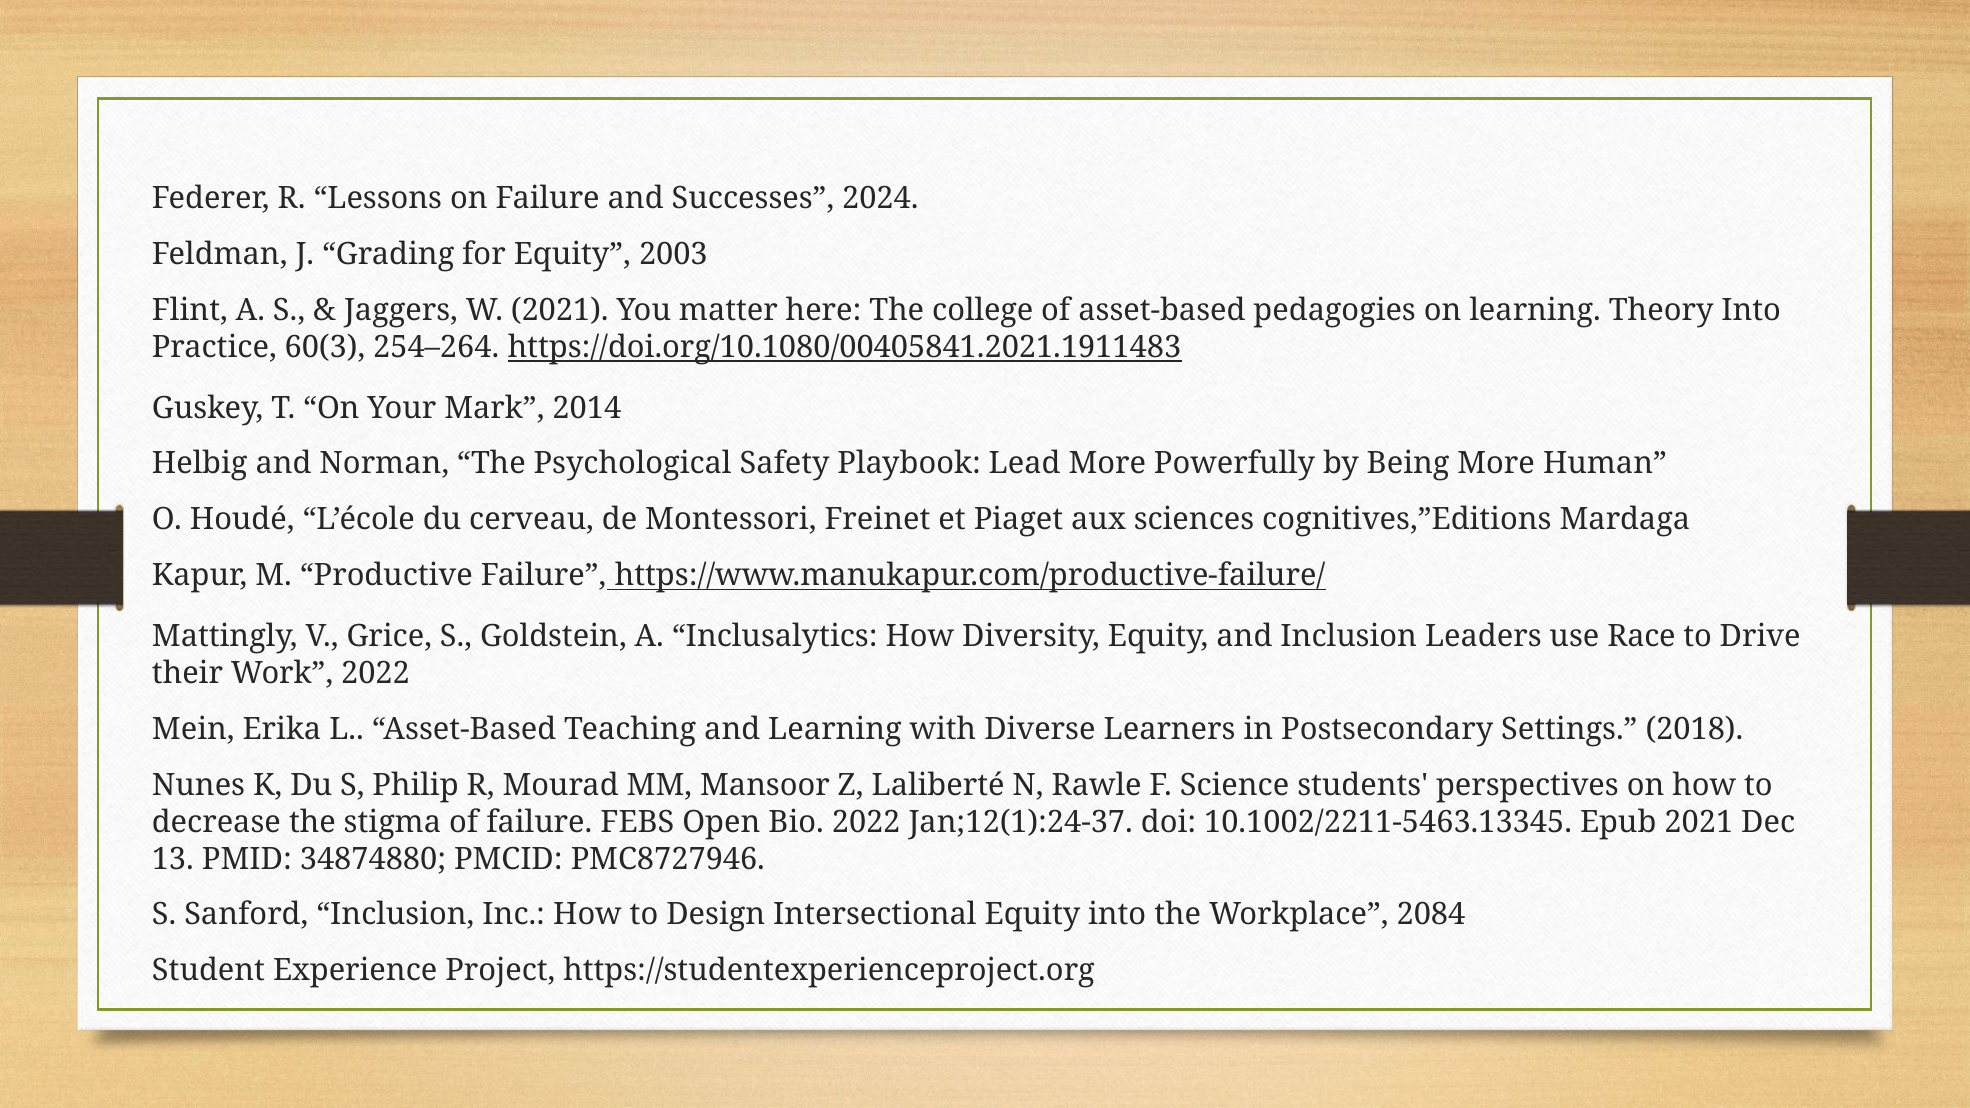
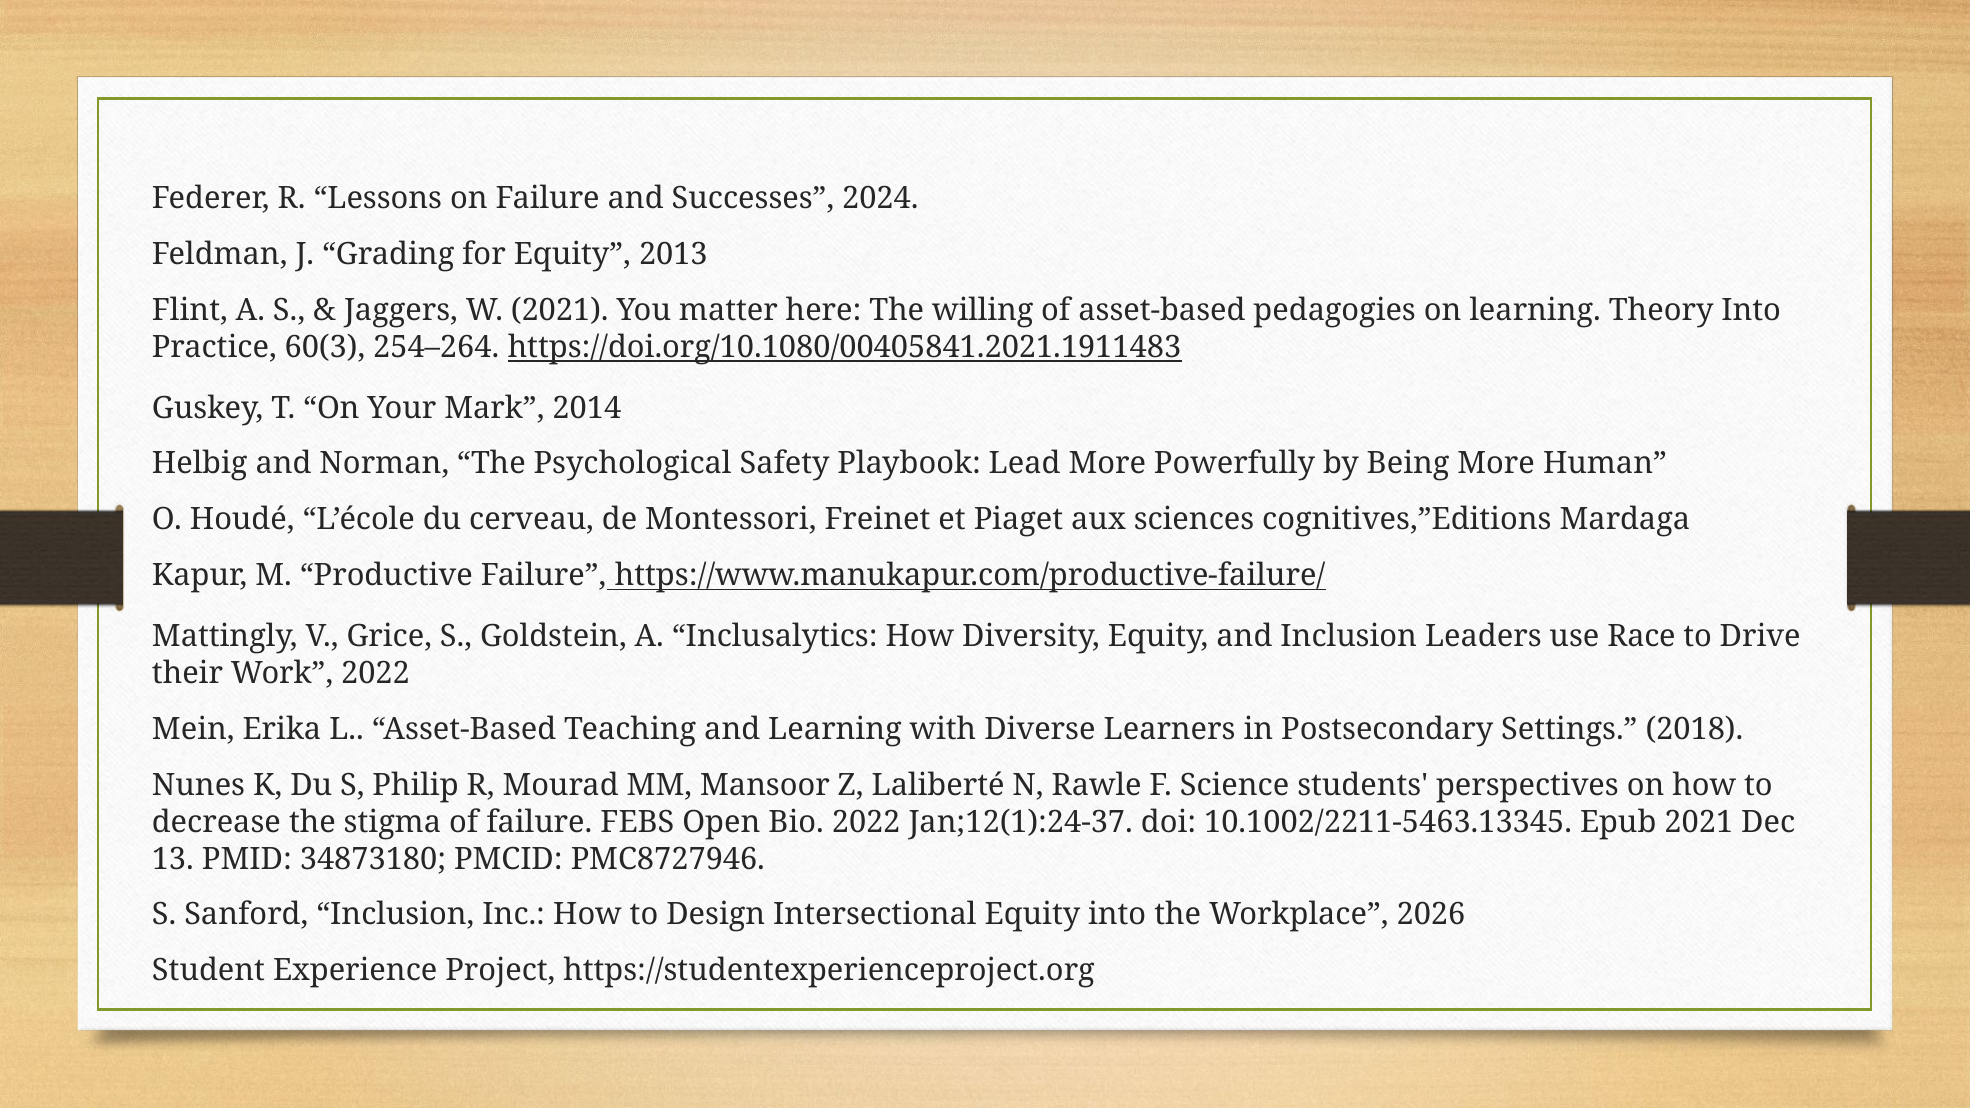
2003: 2003 -> 2013
college: college -> willing
34874880: 34874880 -> 34873180
2084: 2084 -> 2026
